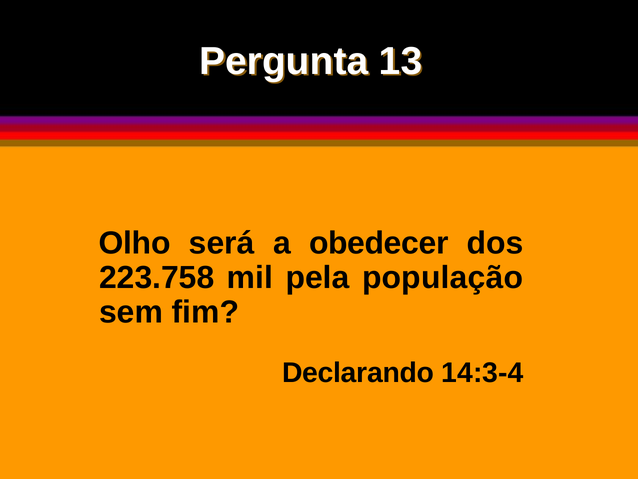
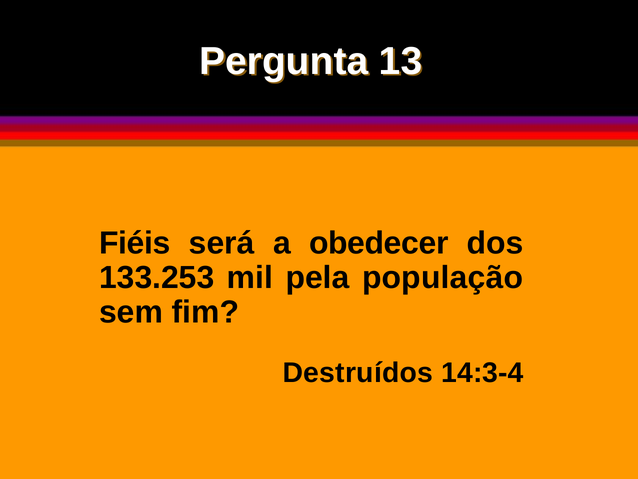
Olho: Olho -> Fiéis
223.758: 223.758 -> 133.253
Declarando: Declarando -> Destruídos
